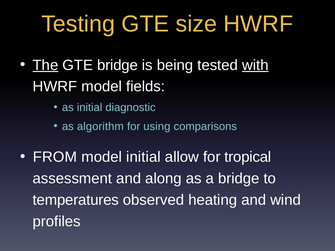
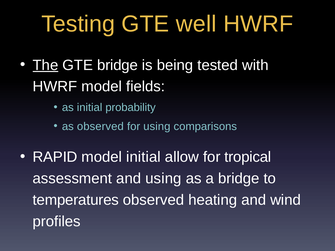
size: size -> well
with underline: present -> none
diagnostic: diagnostic -> probability
as algorithm: algorithm -> observed
FROM: FROM -> RAPID
and along: along -> using
